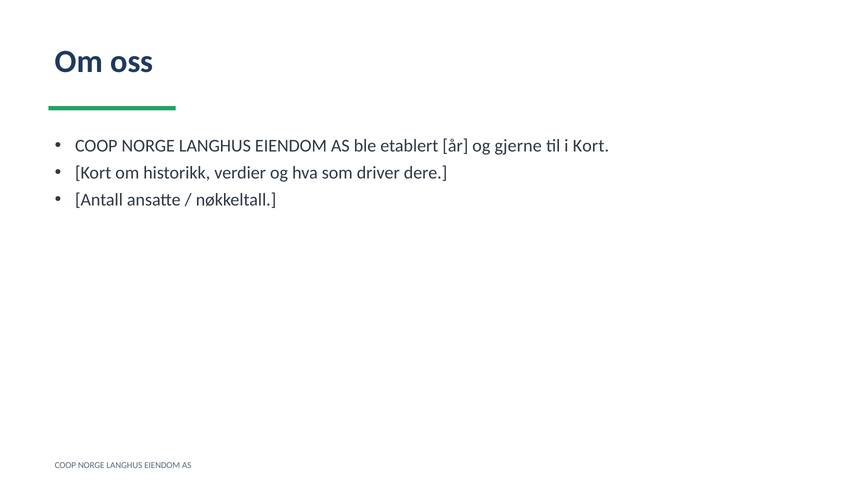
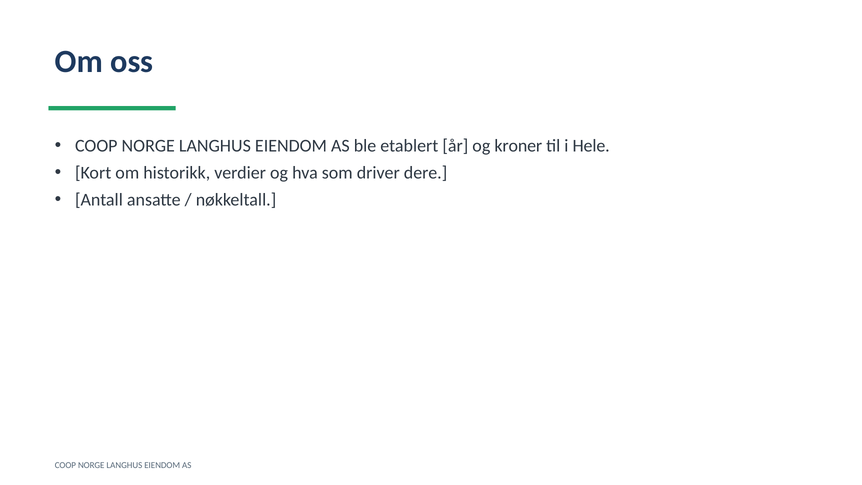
gjerne: gjerne -> kroner
i Kort: Kort -> Hele
